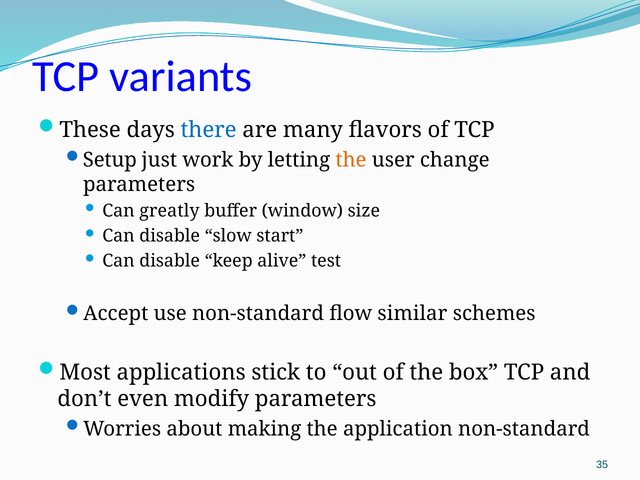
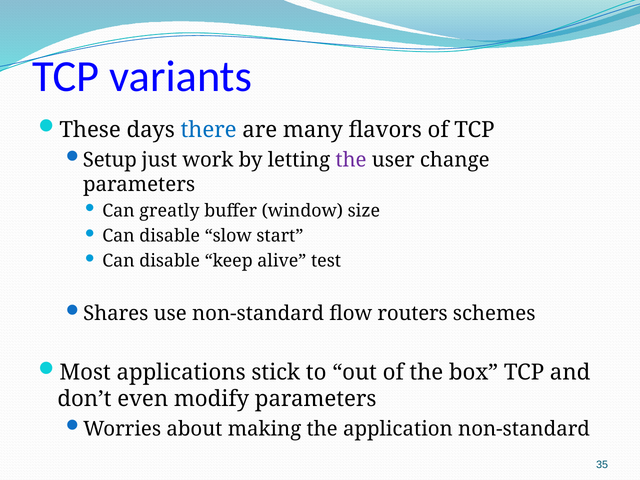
the at (351, 160) colour: orange -> purple
Accept: Accept -> Shares
similar: similar -> routers
